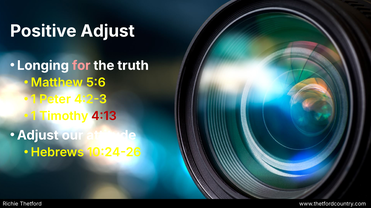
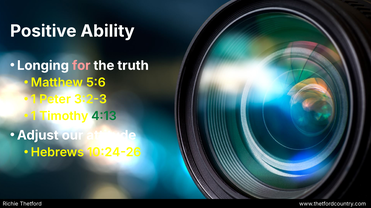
Positive Adjust: Adjust -> Ability
4:2-3: 4:2-3 -> 3:2-3
4:13 colour: red -> green
